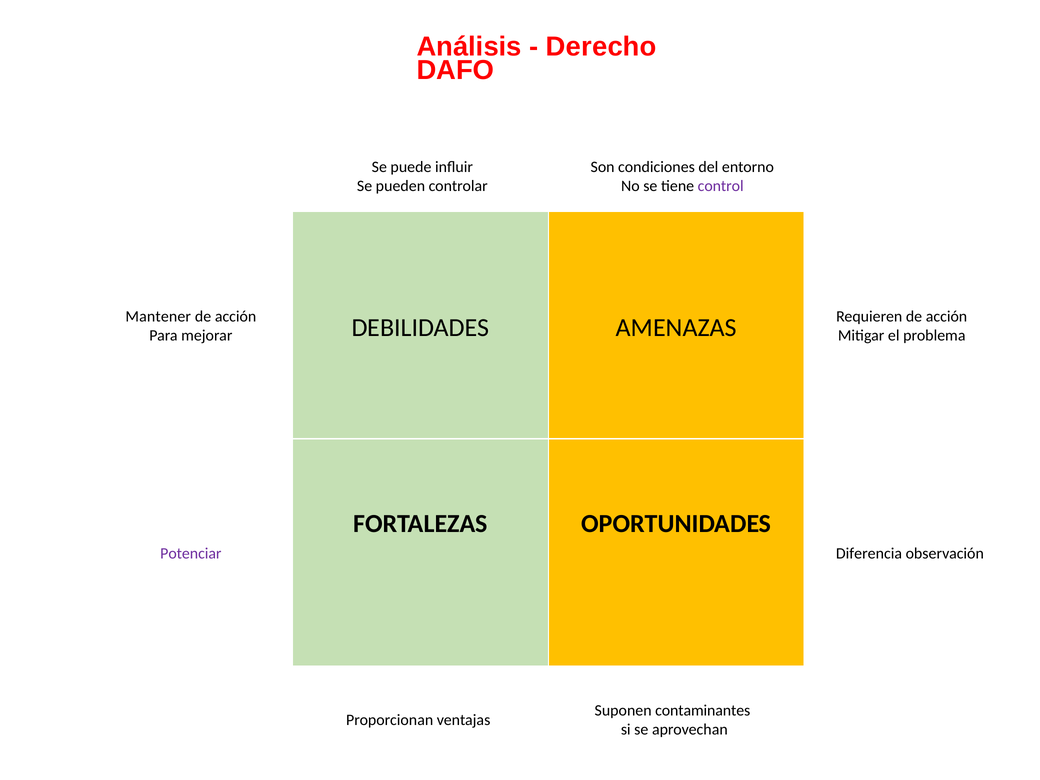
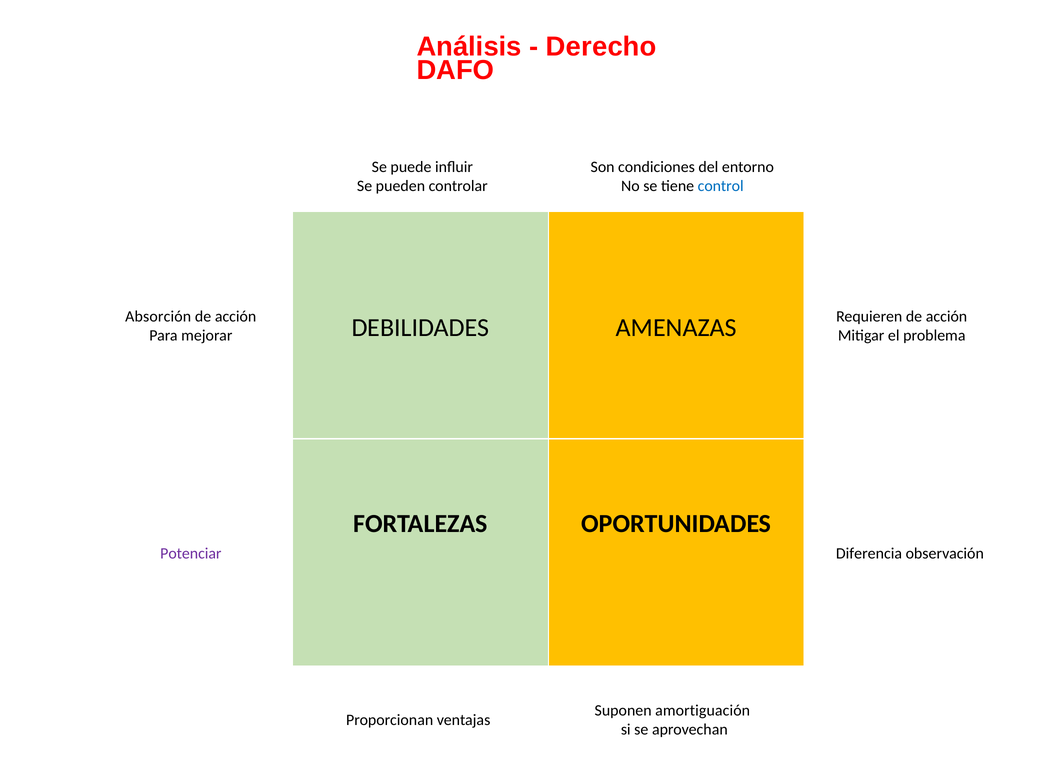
control colour: purple -> blue
Mantener: Mantener -> Absorción
contaminantes: contaminantes -> amortiguación
